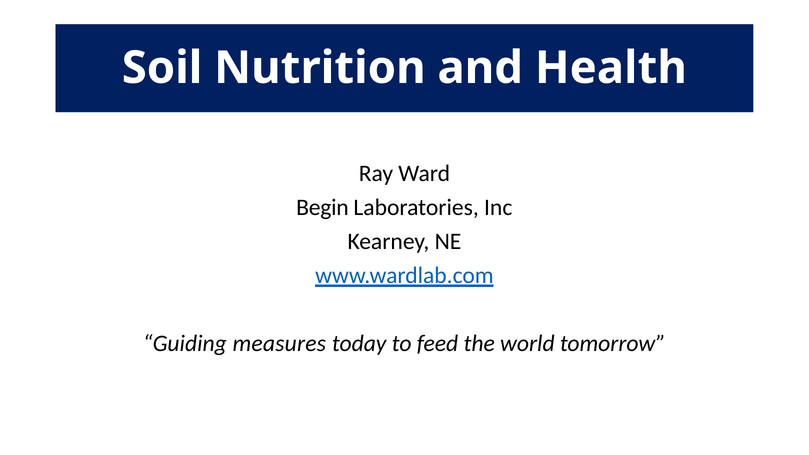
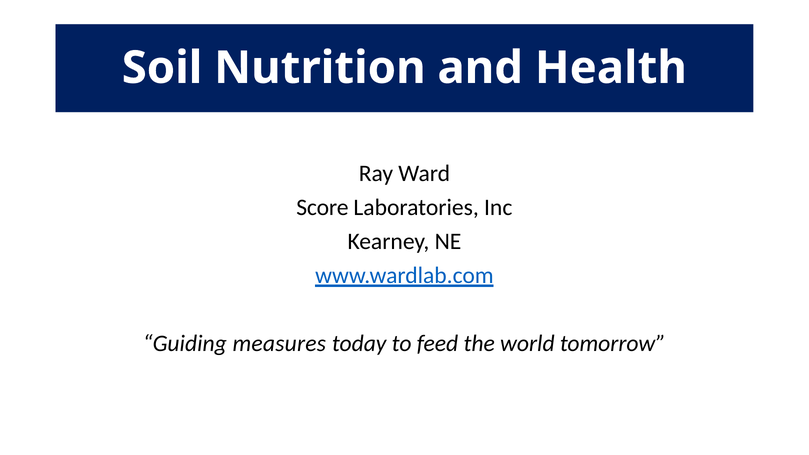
Begin: Begin -> Score
